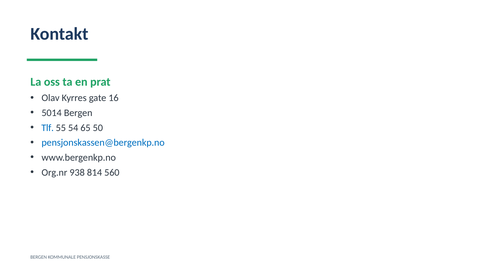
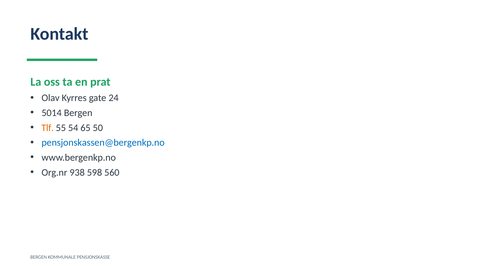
16: 16 -> 24
Tlf colour: blue -> orange
814: 814 -> 598
